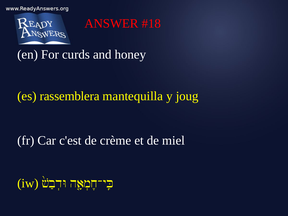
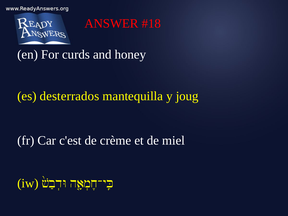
rassemblera: rassemblera -> desterrados
